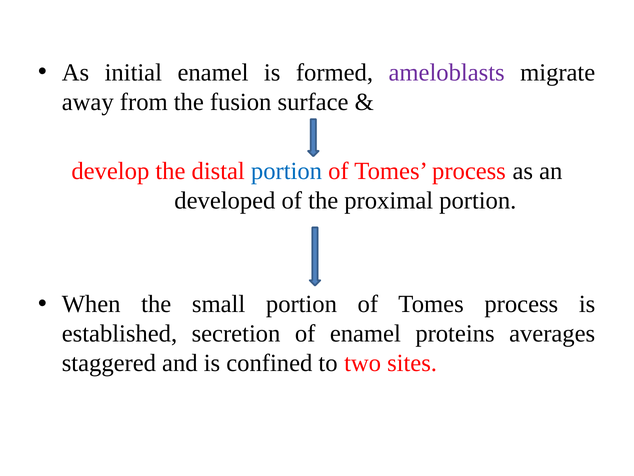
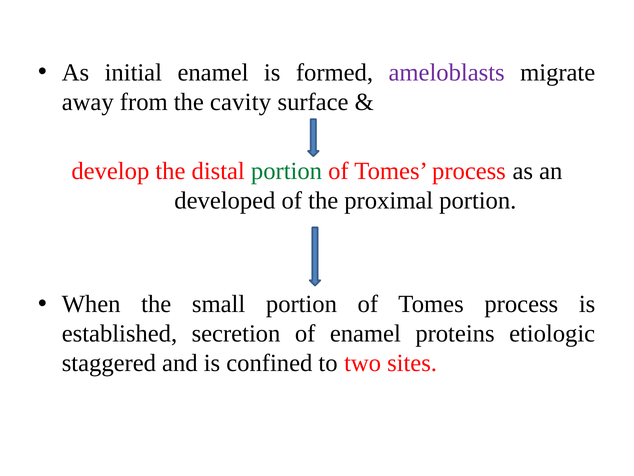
fusion: fusion -> cavity
portion at (286, 171) colour: blue -> green
averages: averages -> etiologic
